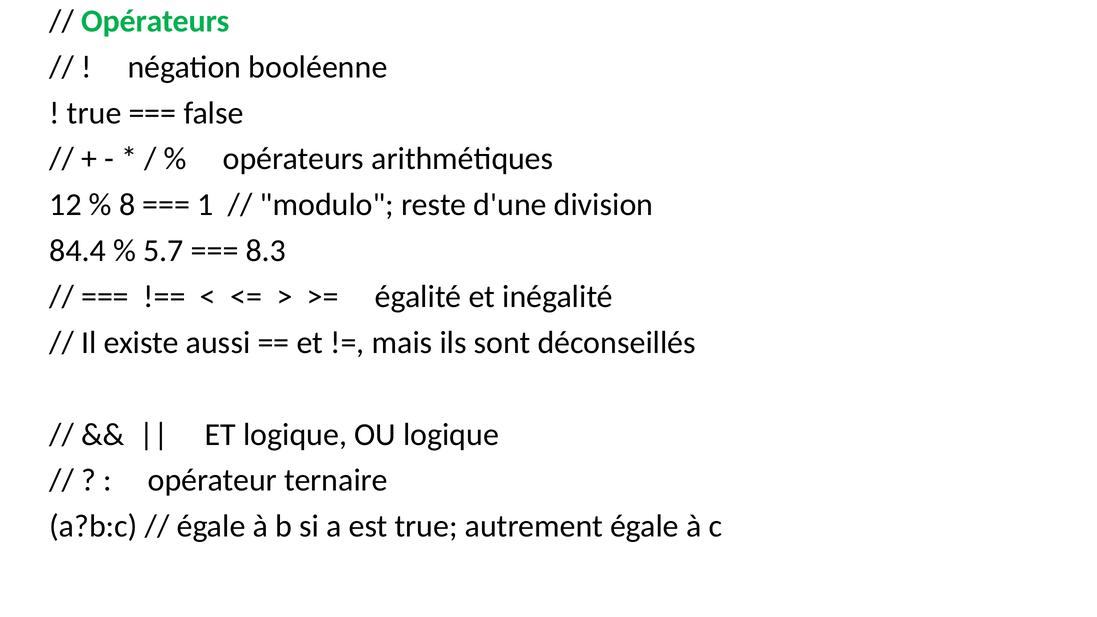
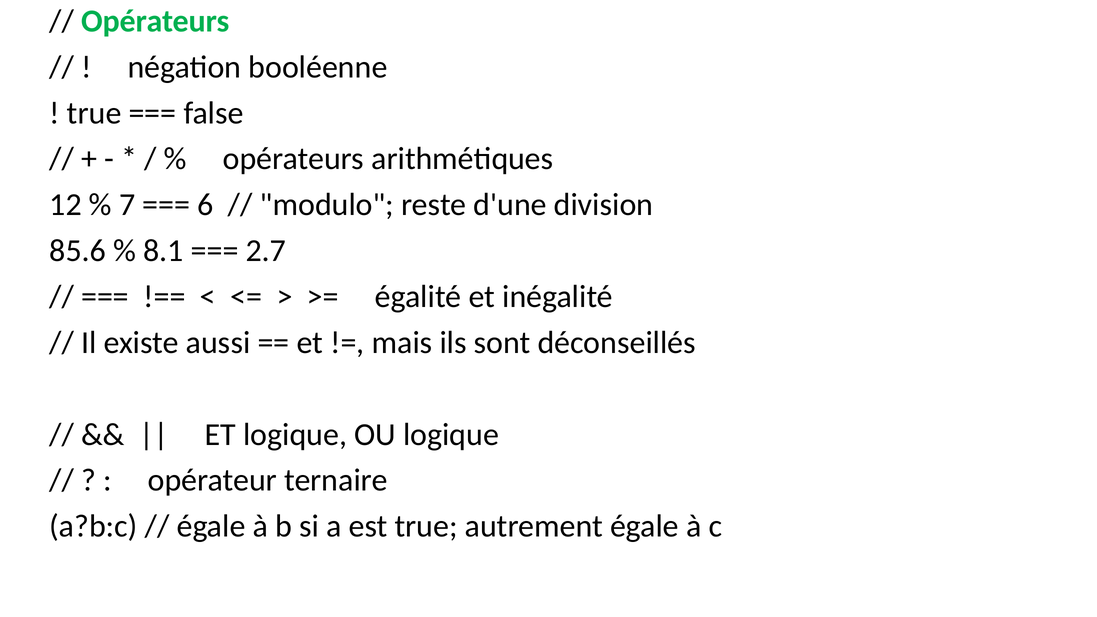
8: 8 -> 7
1: 1 -> 6
84.4: 84.4 -> 85.6
5.7: 5.7 -> 8.1
8.3: 8.3 -> 2.7
